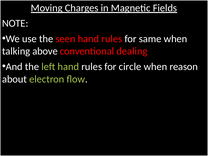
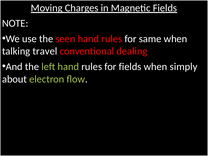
above: above -> travel
for circle: circle -> fields
reason: reason -> simply
